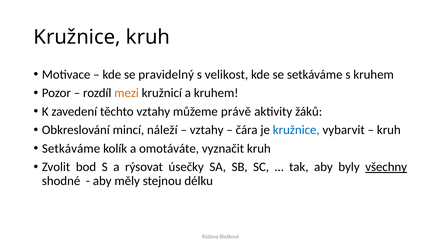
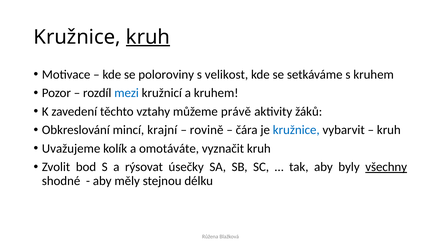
kruh at (148, 37) underline: none -> present
pravidelný: pravidelný -> poloroviny
mezi colour: orange -> blue
náleží: náleží -> krajní
vztahy at (207, 130): vztahy -> rovině
Setkáváme at (71, 149): Setkáváme -> Uvažujeme
